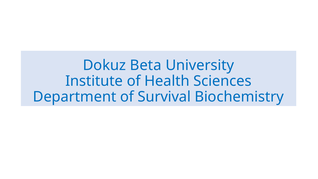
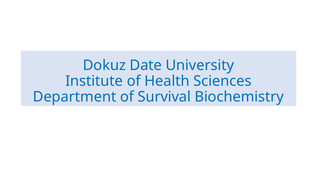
Beta: Beta -> Date
